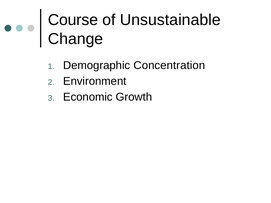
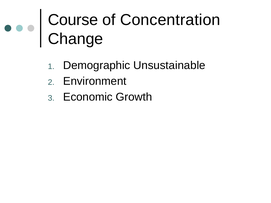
Unsustainable: Unsustainable -> Concentration
Concentration: Concentration -> Unsustainable
